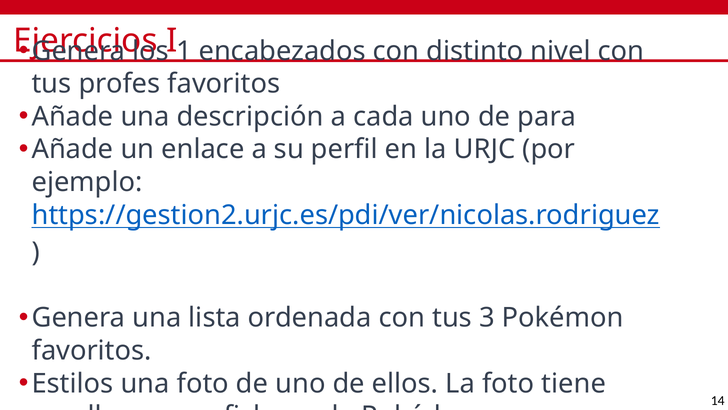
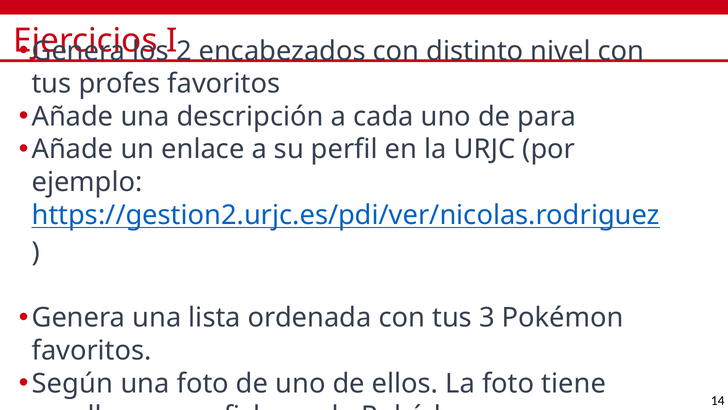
1: 1 -> 2
Estilos: Estilos -> Según
